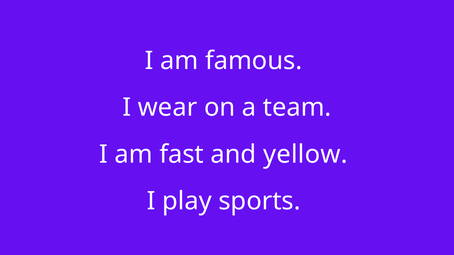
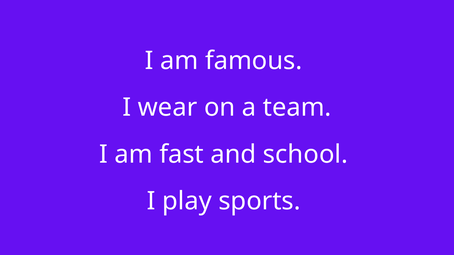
yellow: yellow -> school
